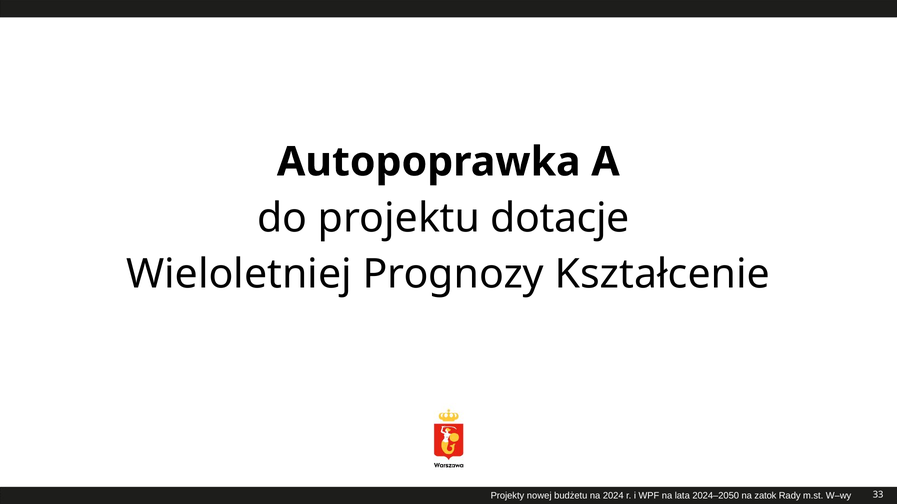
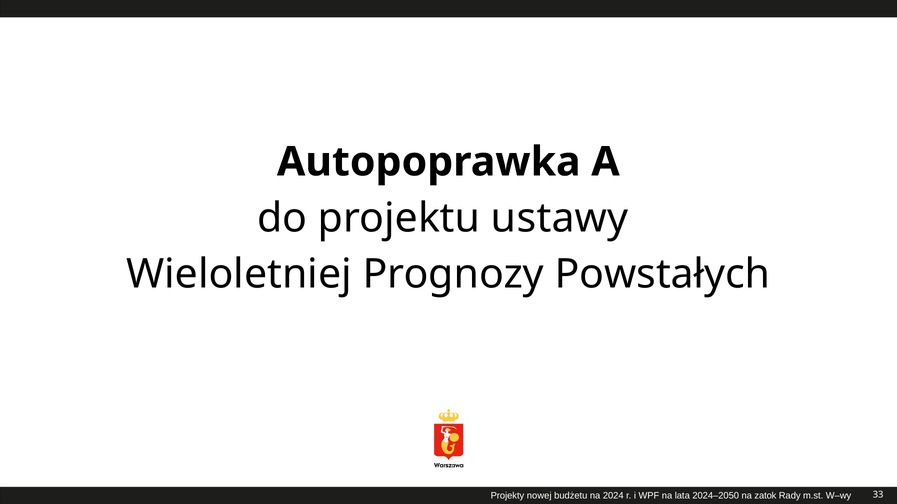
dotacje: dotacje -> ustawy
Kształcenie: Kształcenie -> Powstałych
